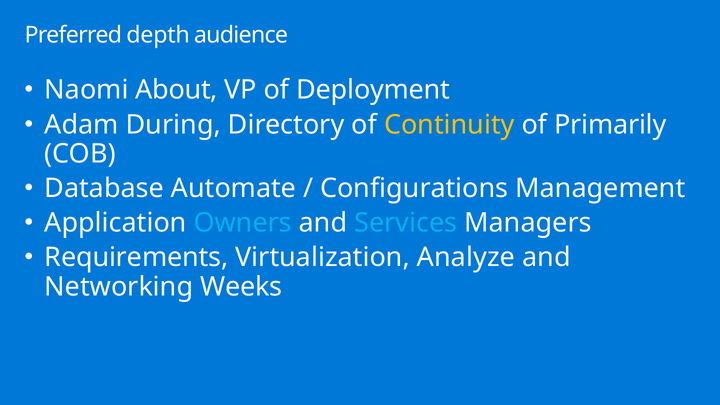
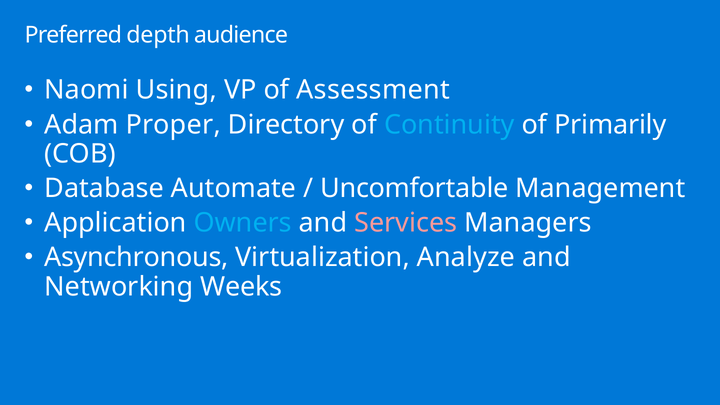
About: About -> Using
Deployment: Deployment -> Assessment
During: During -> Proper
Continuity colour: yellow -> light blue
Configurations: Configurations -> Uncomfortable
Services colour: light blue -> pink
Requirements: Requirements -> Asynchronous
